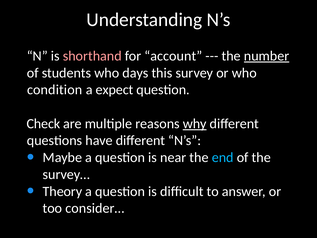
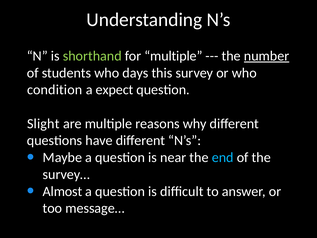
shorthand colour: pink -> light green
for account: account -> multiple
Check: Check -> Slight
why underline: present -> none
Theory: Theory -> Almost
consider…: consider… -> message…
